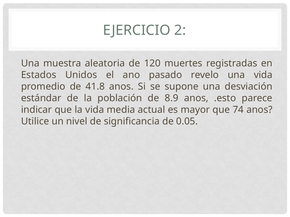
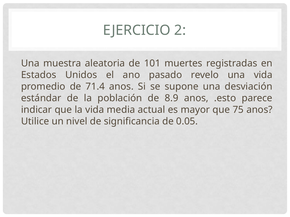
120: 120 -> 101
41.8: 41.8 -> 71.4
74: 74 -> 75
